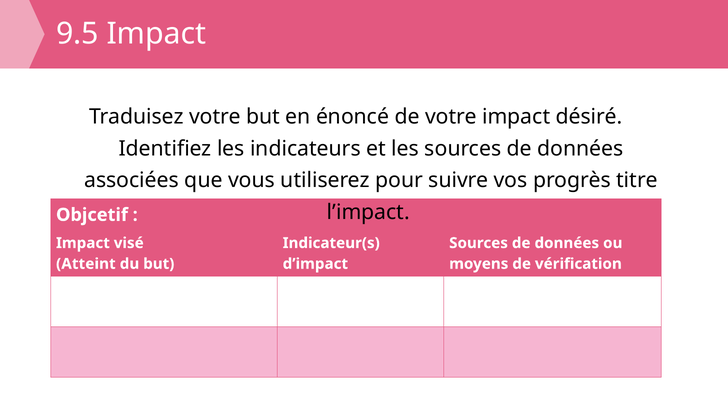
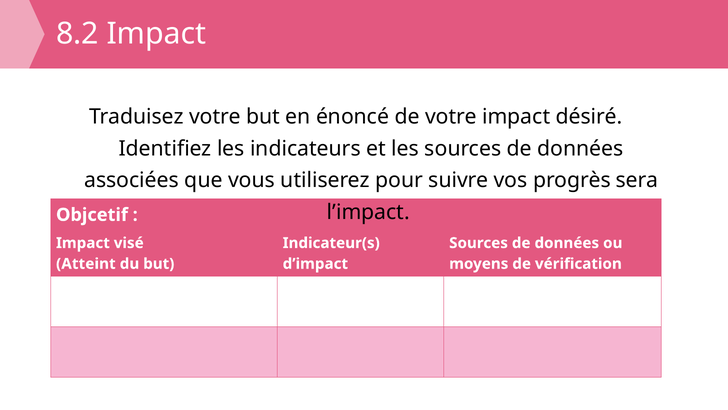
9.5: 9.5 -> 8.2
titre: titre -> sera
